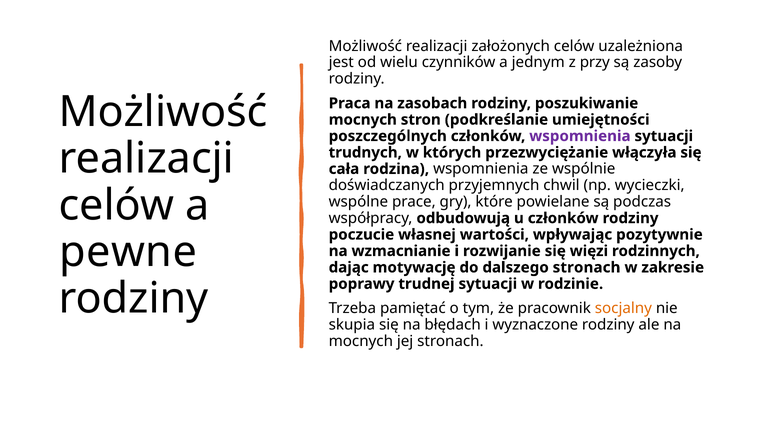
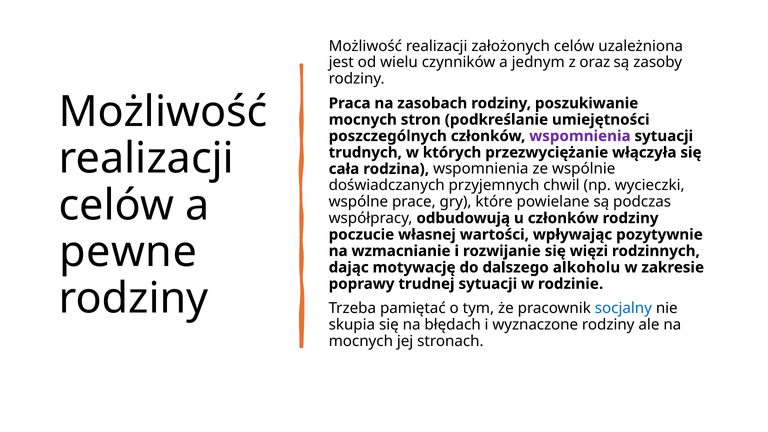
przy: przy -> oraz
dalszego stronach: stronach -> alkoholu
socjalny colour: orange -> blue
